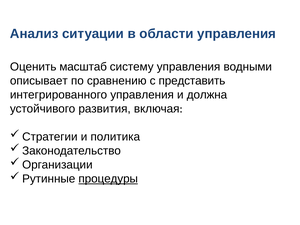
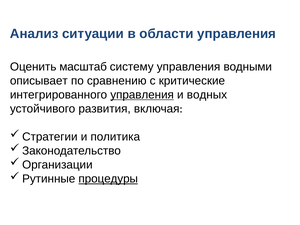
представить: представить -> критические
управления at (142, 95) underline: none -> present
должна: должна -> водных
